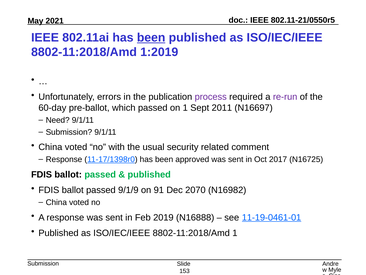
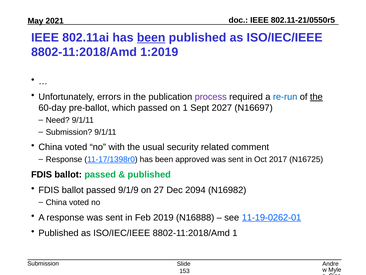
re-run colour: purple -> blue
the at (316, 97) underline: none -> present
2011: 2011 -> 2027
91: 91 -> 27
2070: 2070 -> 2094
11-19-0461-01: 11-19-0461-01 -> 11-19-0262-01
